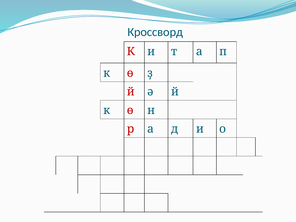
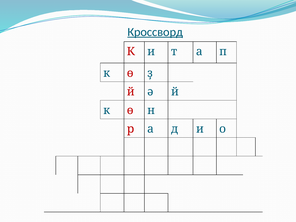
Кроссворд underline: none -> present
